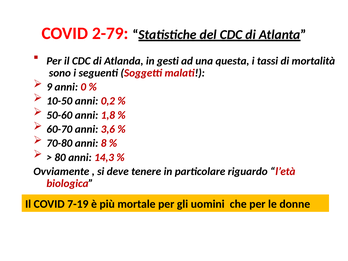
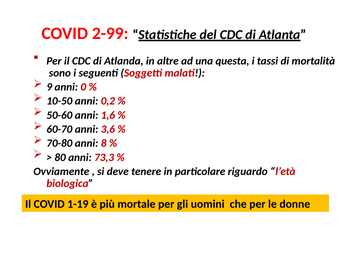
2-79: 2-79 -> 2-99
gesti: gesti -> altre
1,8: 1,8 -> 1,6
14,3: 14,3 -> 73,3
7-19: 7-19 -> 1-19
